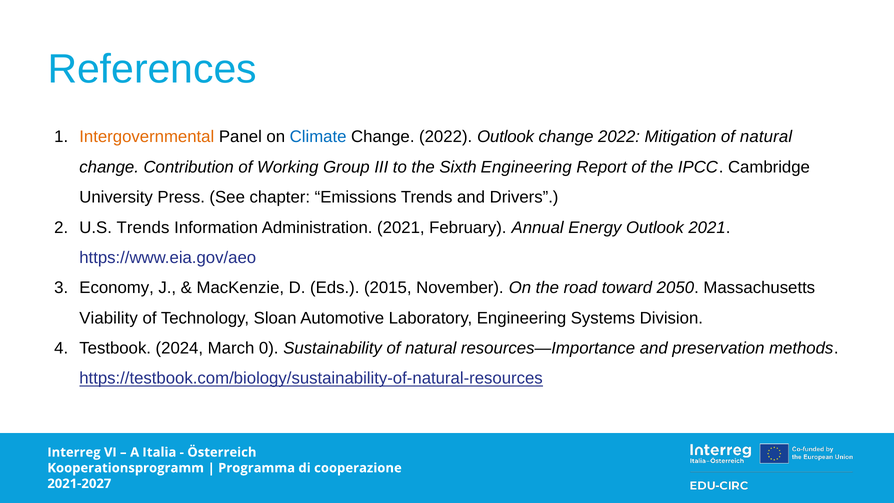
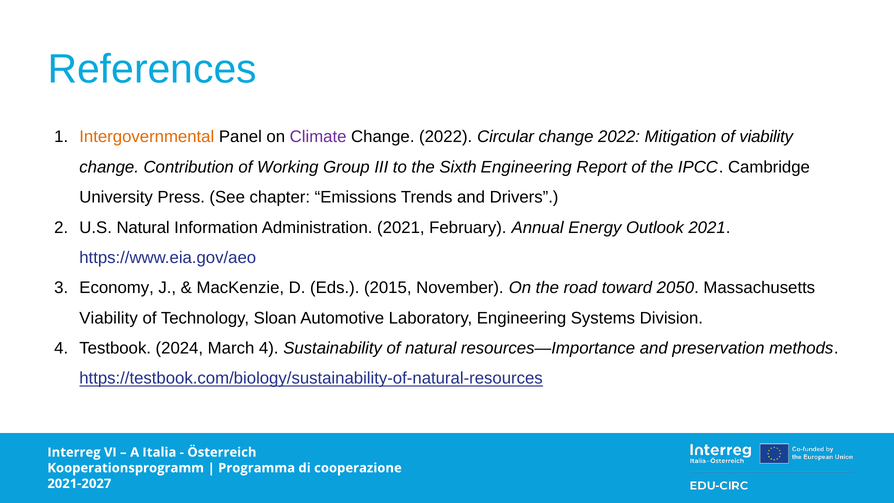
Climate colour: blue -> purple
2022 Outlook: Outlook -> Circular
Mitigation of natural: natural -> viability
U.S Trends: Trends -> Natural
March 0: 0 -> 4
